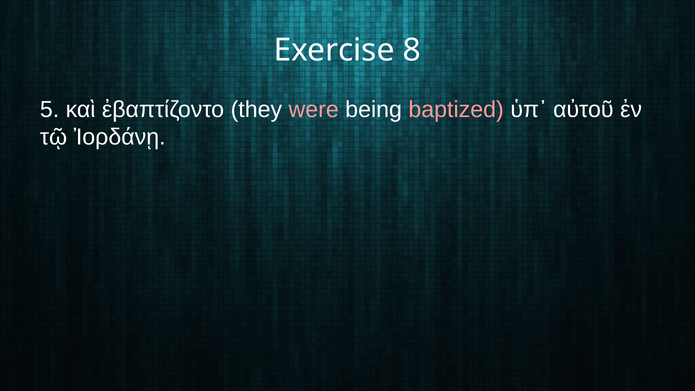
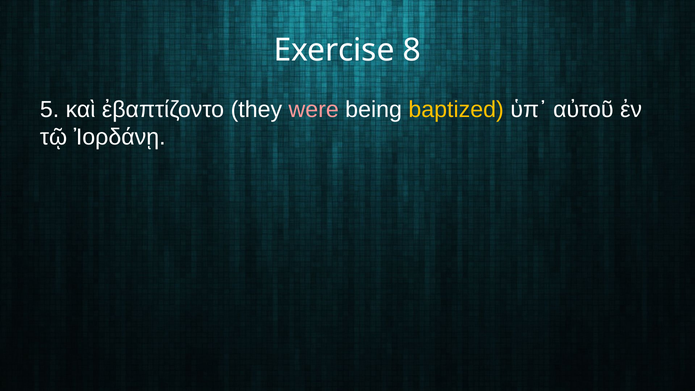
baptized colour: pink -> yellow
